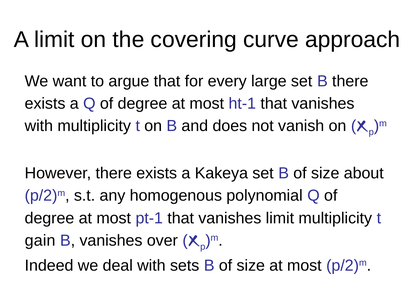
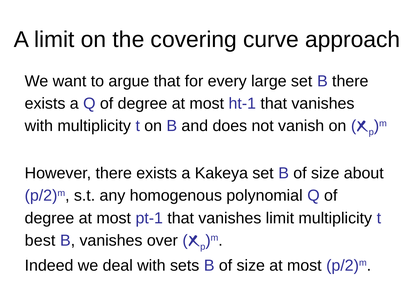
gain: gain -> best
